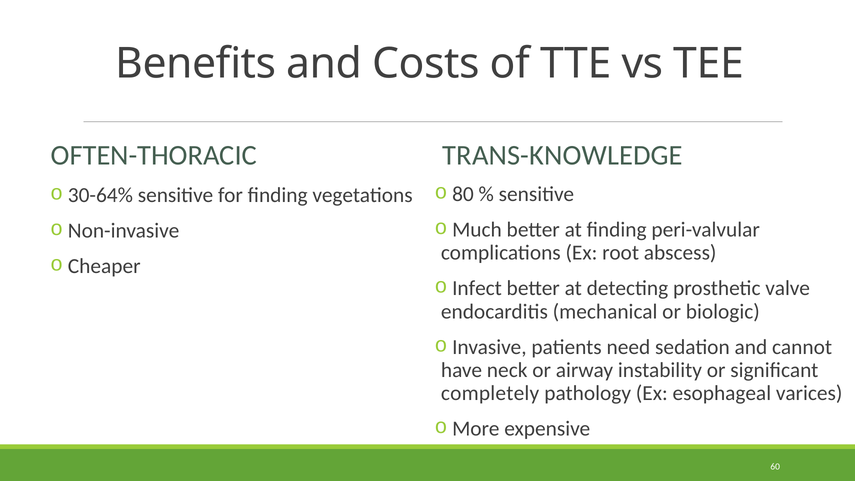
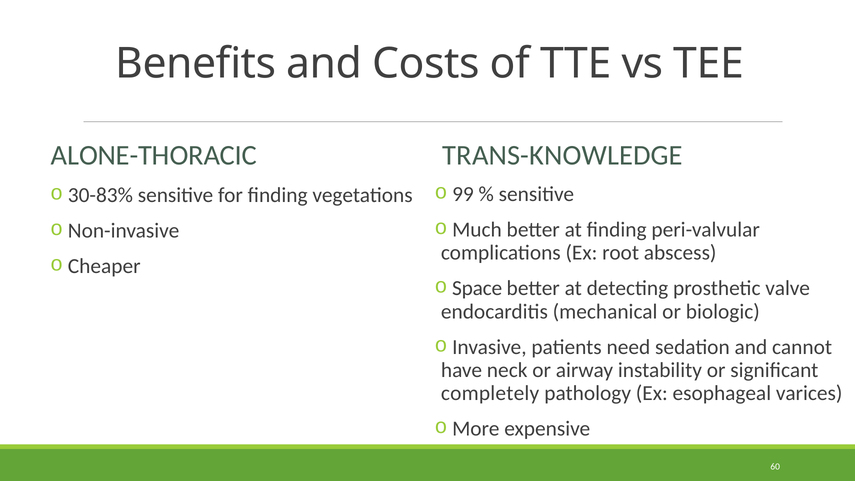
OFTEN-THORACIC: OFTEN-THORACIC -> ALONE-THORACIC
80: 80 -> 99
30-64%: 30-64% -> 30-83%
Infect: Infect -> Space
